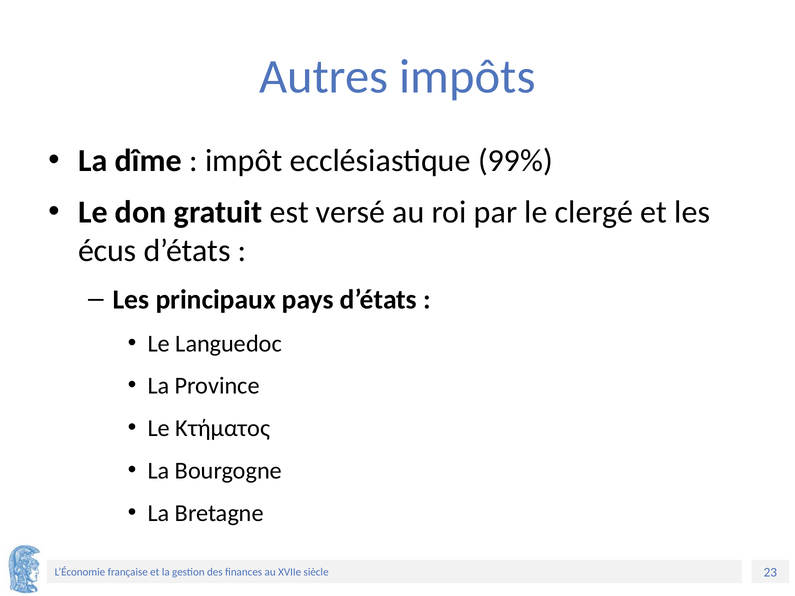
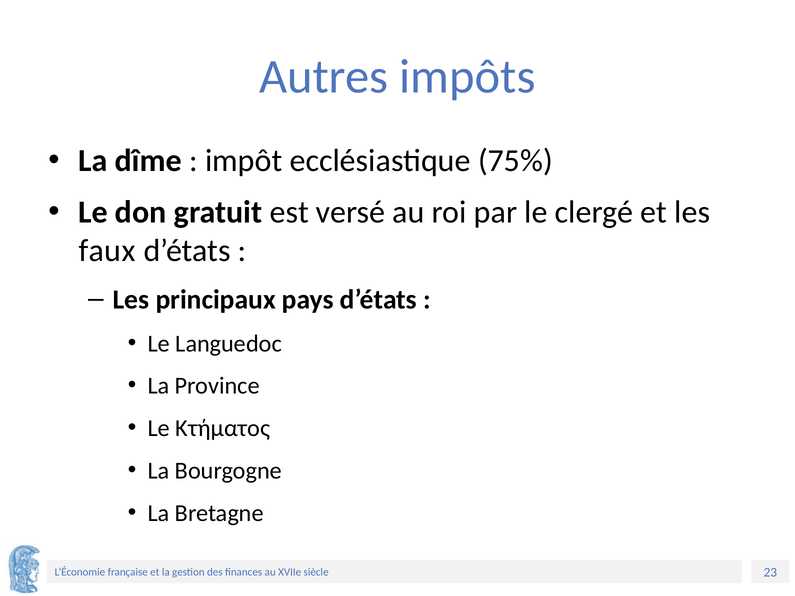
99%: 99% -> 75%
écus: écus -> faux
